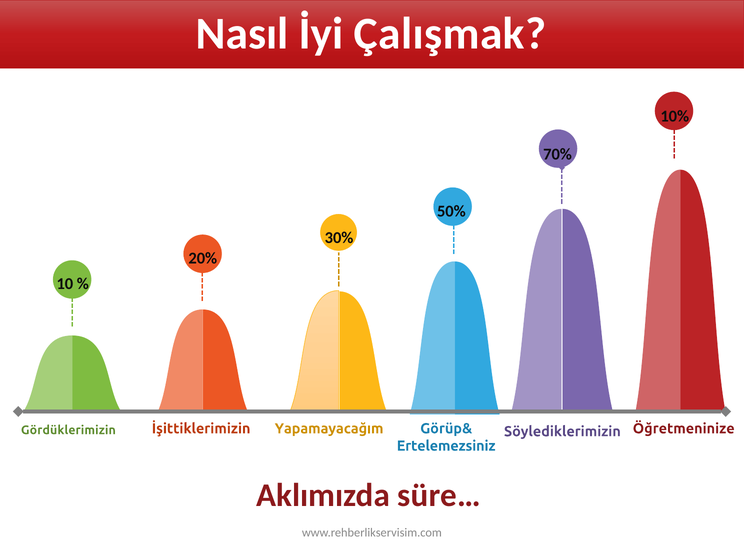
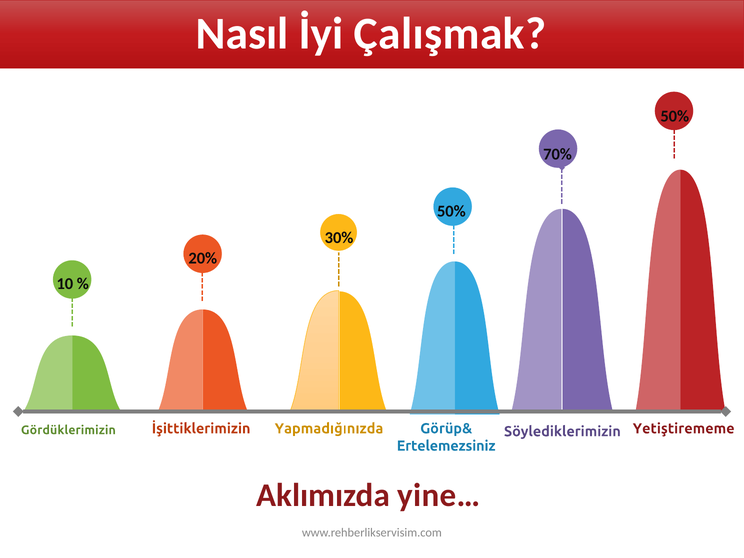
10% at (675, 116): 10% -> 50%
Yapamayacağım: Yapamayacağım -> Yapmadığınızda
Öğretmeninize: Öğretmeninize -> Yetiştirememe
süre…: süre… -> yine…
